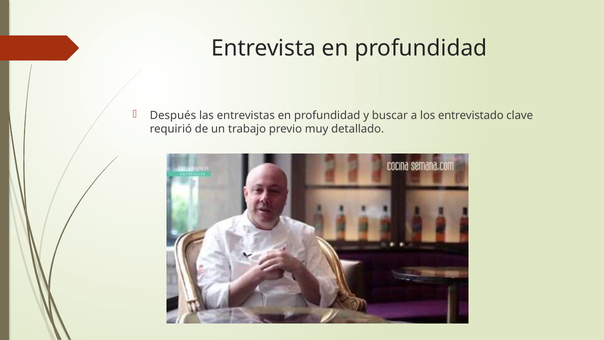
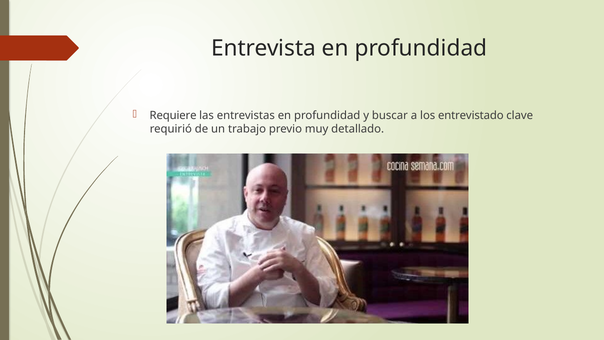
Después: Después -> Requiere
